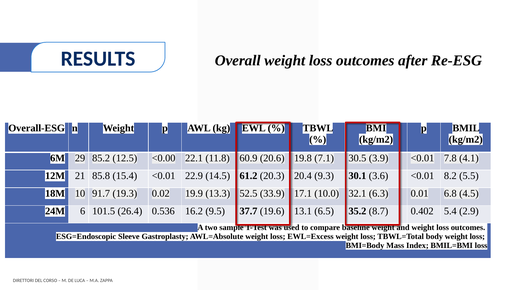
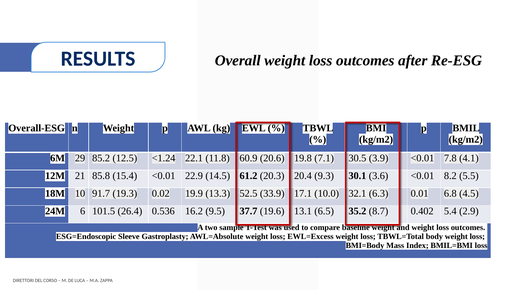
<0.00: <0.00 -> <1.24
